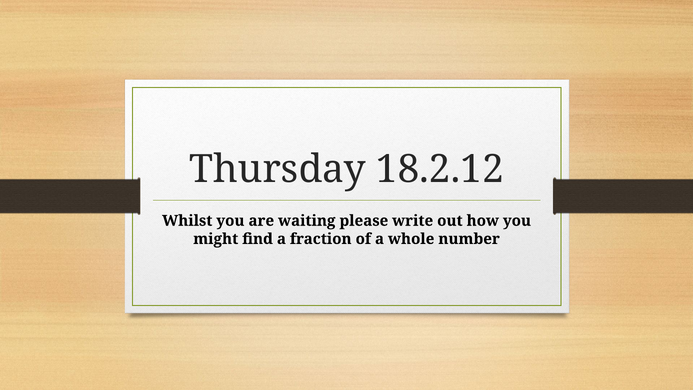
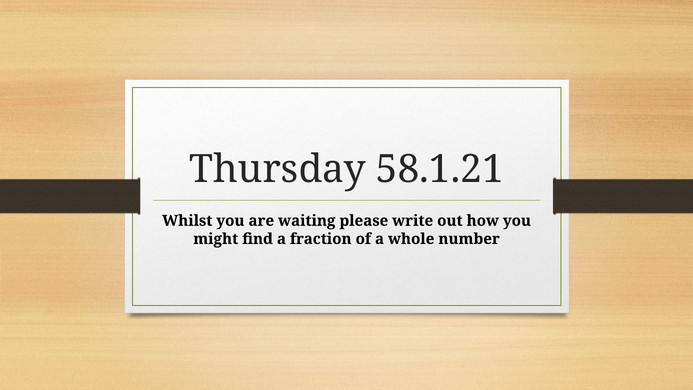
18.2.12: 18.2.12 -> 58.1.21
